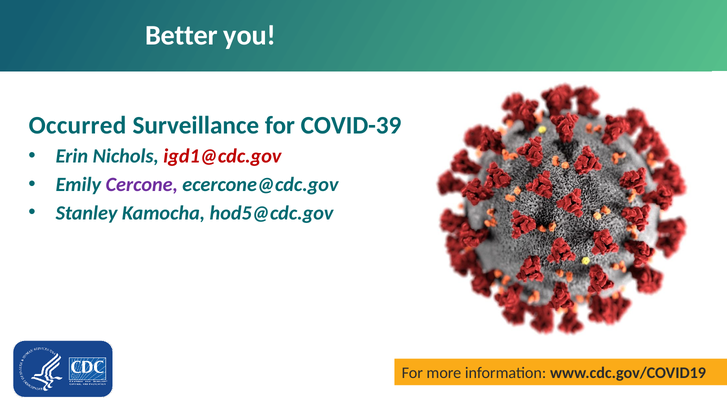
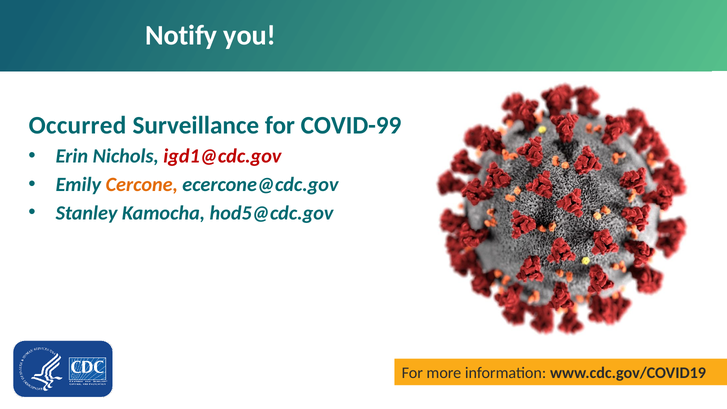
Better: Better -> Notify
COVID-39: COVID-39 -> COVID-99
Cercone colour: purple -> orange
